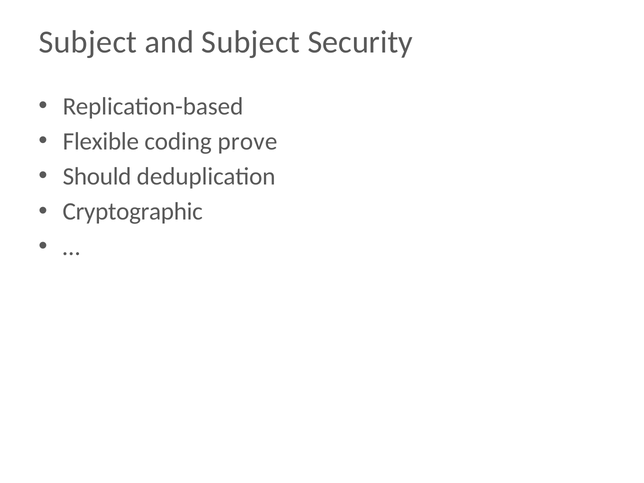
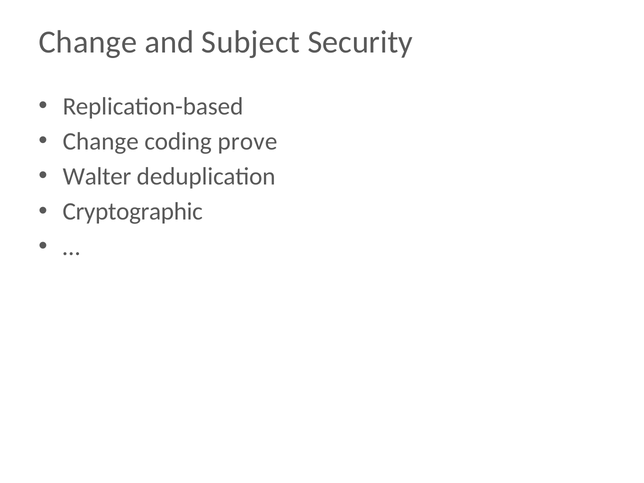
Subject at (88, 42): Subject -> Change
Flexible at (101, 142): Flexible -> Change
Should: Should -> Walter
